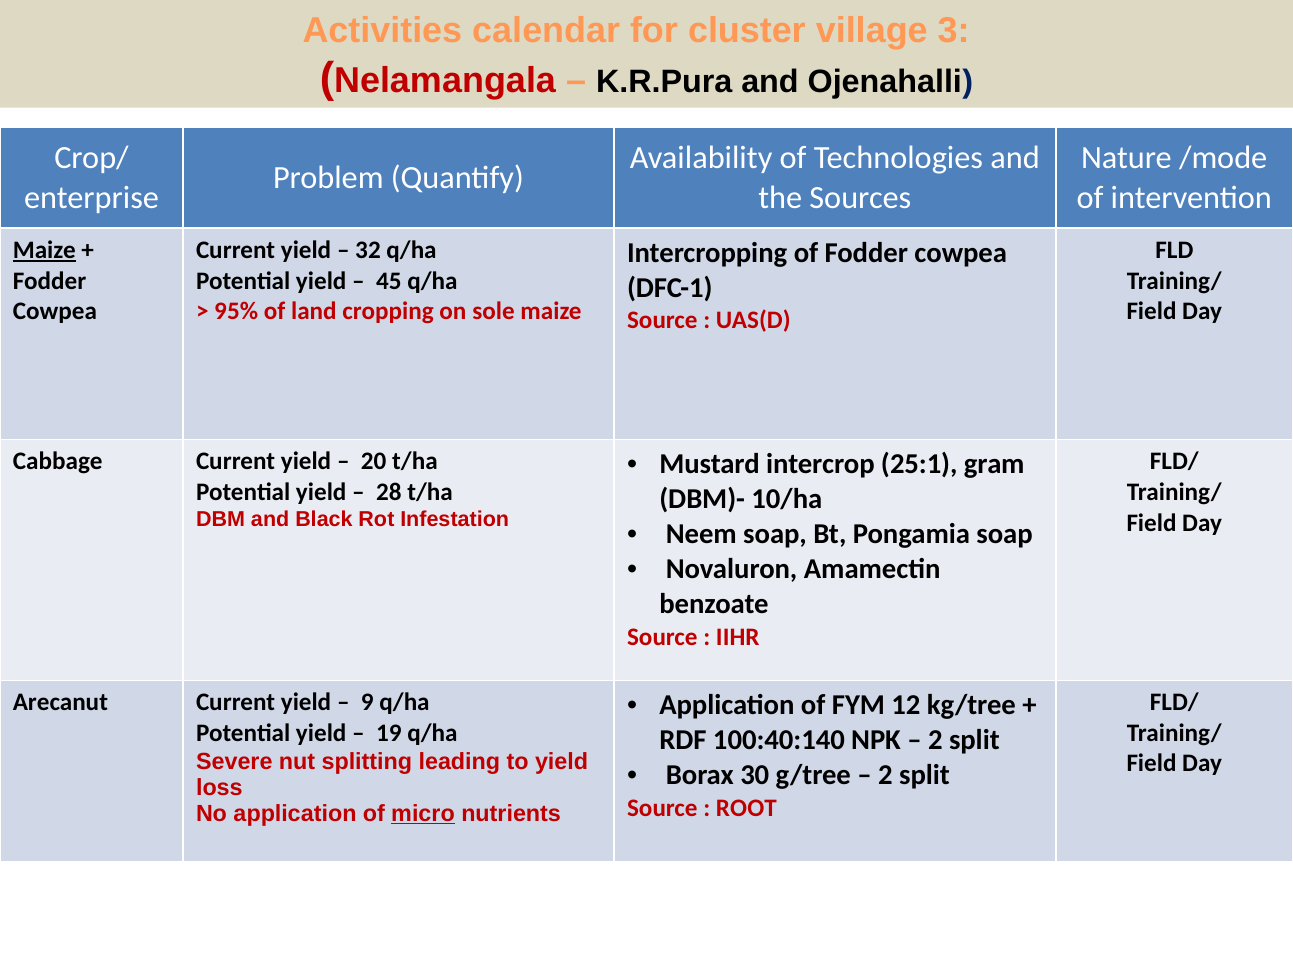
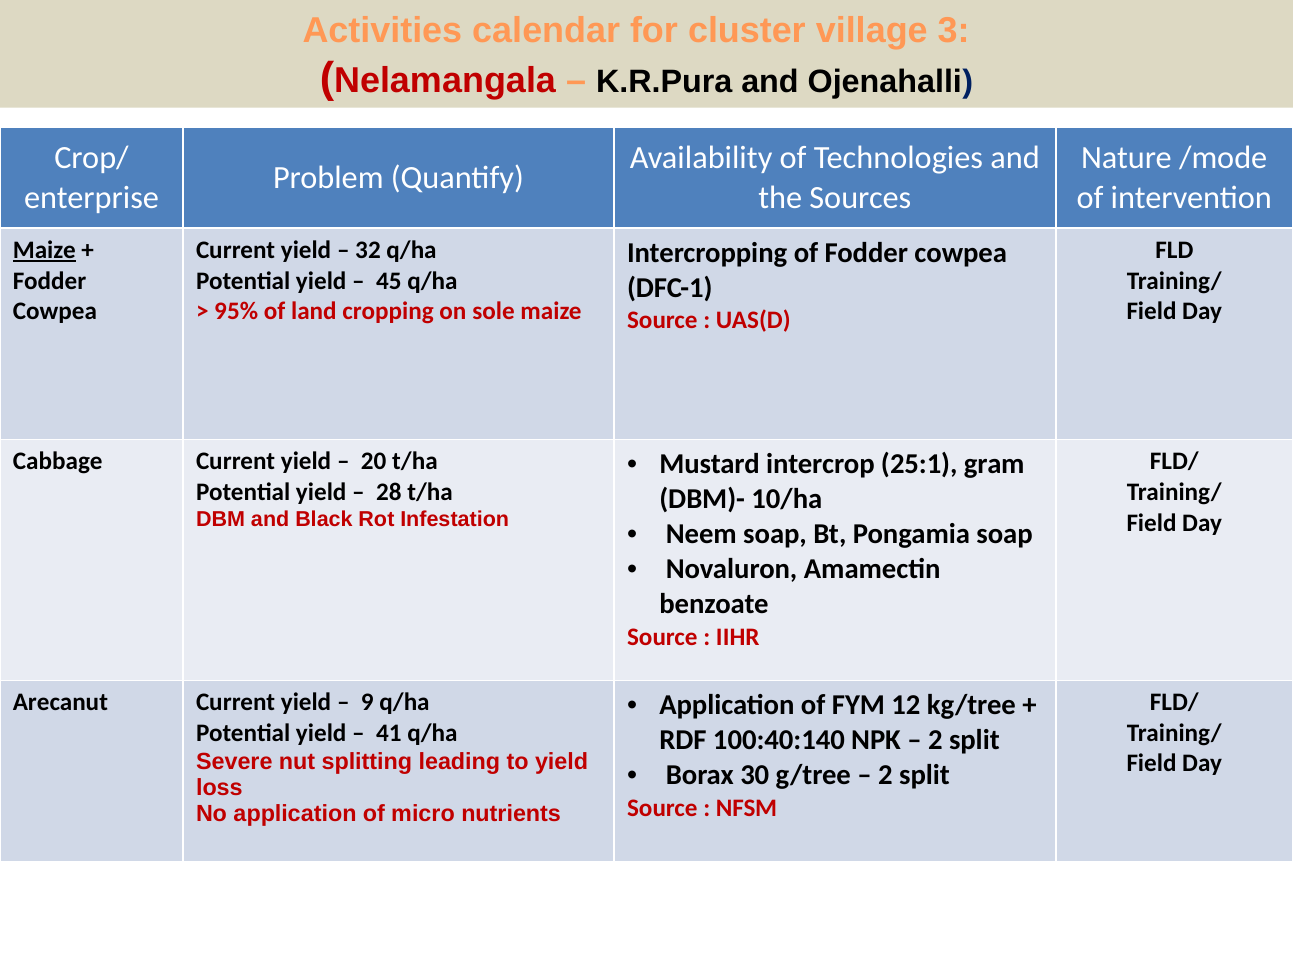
19: 19 -> 41
ROOT: ROOT -> NFSM
micro underline: present -> none
